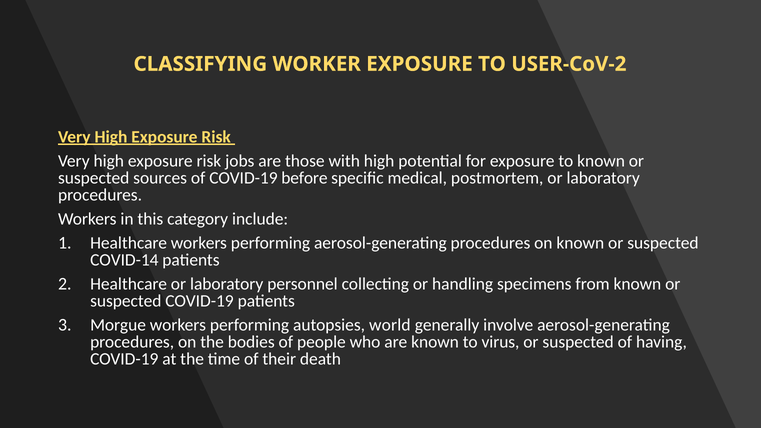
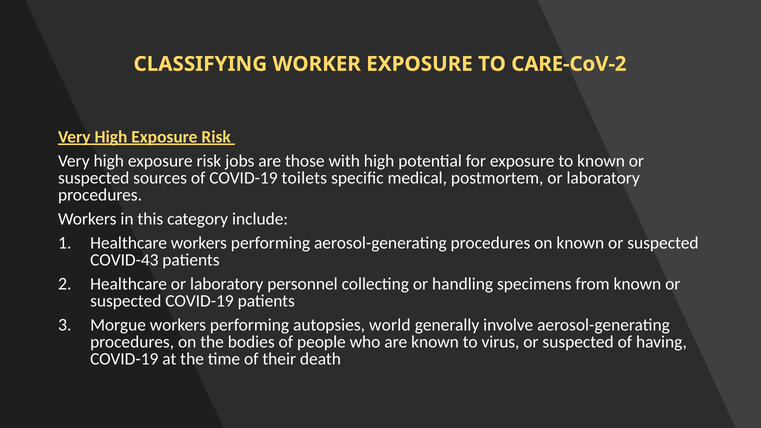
USER-CoV-2: USER-CoV-2 -> CARE-CoV-2
before: before -> toilets
COVID-14: COVID-14 -> COVID-43
